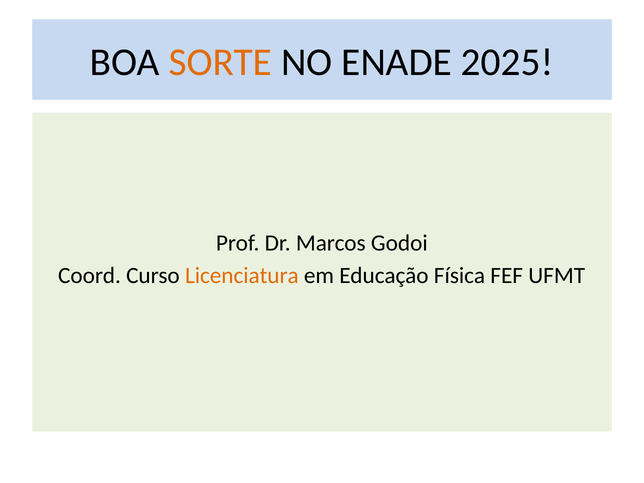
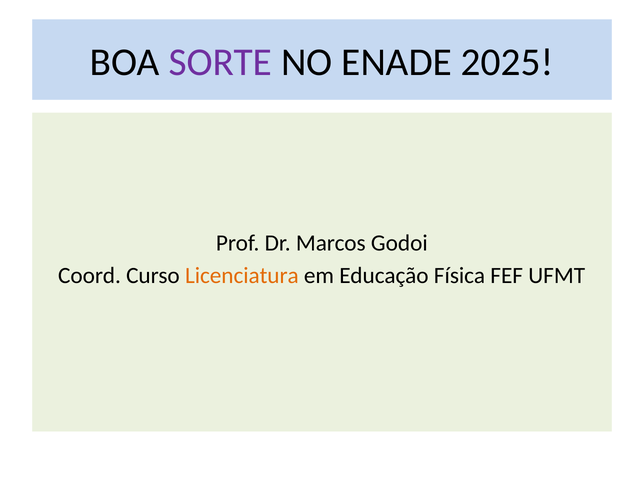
SORTE colour: orange -> purple
